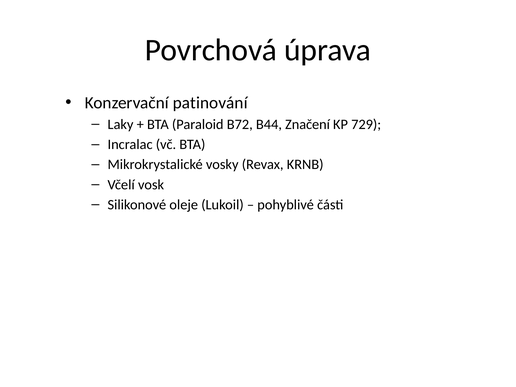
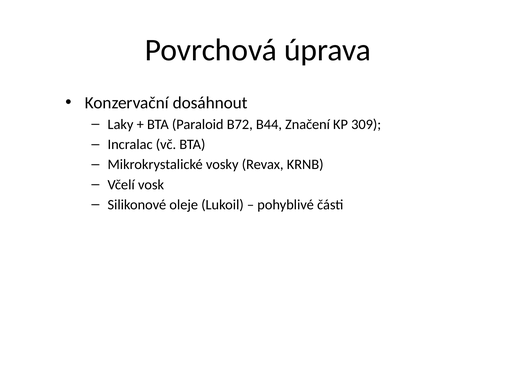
patinování: patinování -> dosáhnout
729: 729 -> 309
